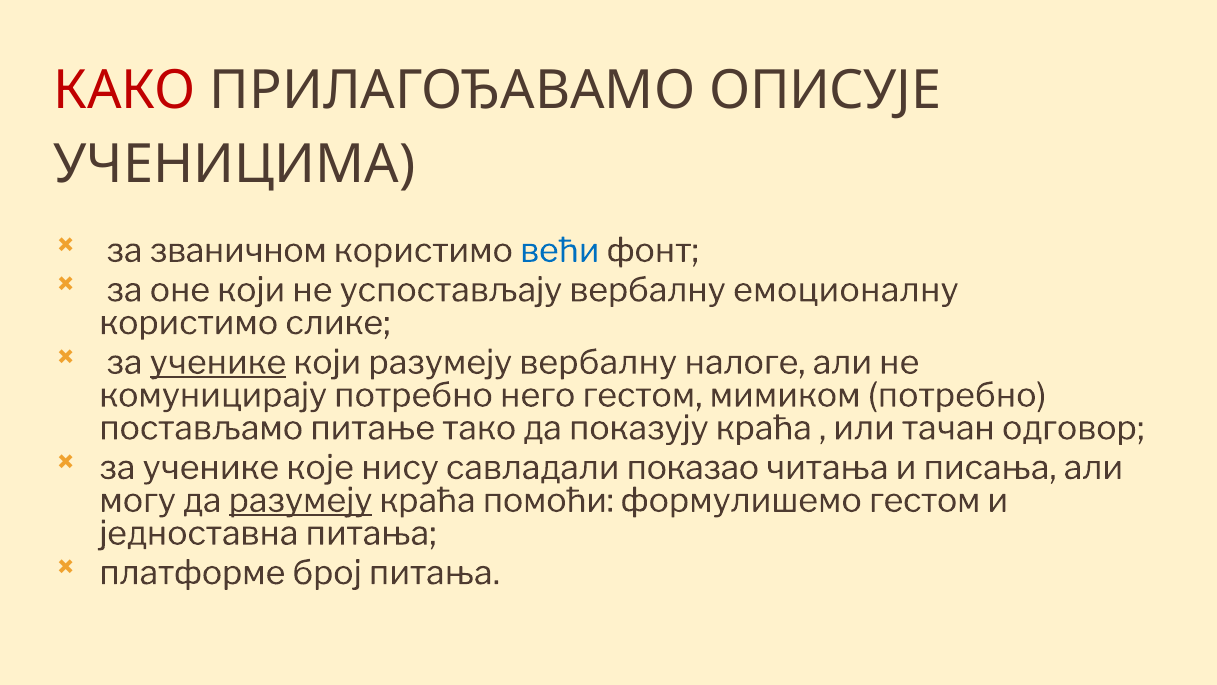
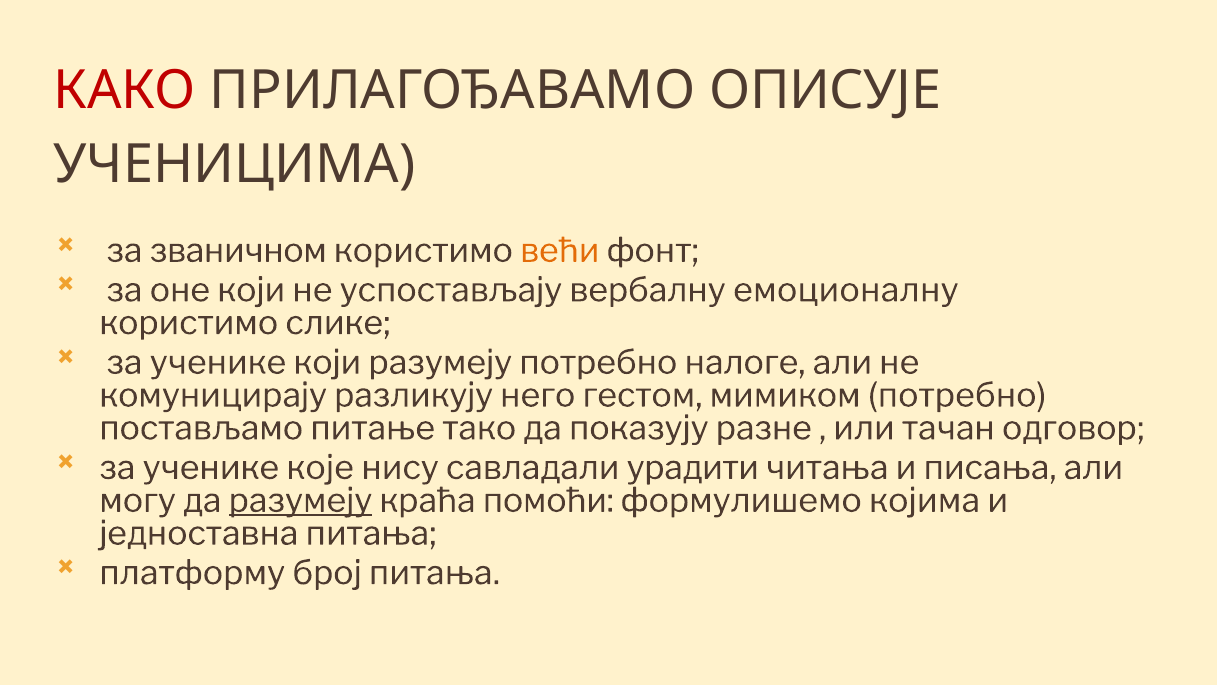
већи colour: blue -> orange
ученике at (218, 362) underline: present -> none
разумеју вербалну: вербалну -> потребно
комуницирају потребно: потребно -> разликују
показују краћа: краћа -> разне
показао: показао -> урадити
формулишемо гестом: гестом -> којима
платформе: платформе -> платформу
